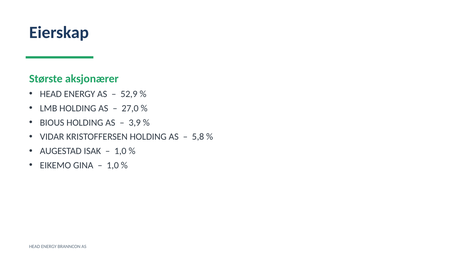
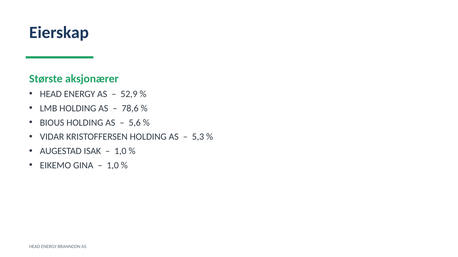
27,0: 27,0 -> 78,6
3,9: 3,9 -> 5,6
5,8: 5,8 -> 5,3
